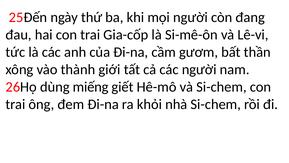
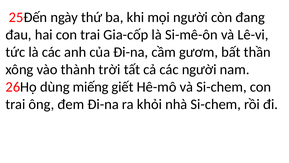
giới: giới -> trời
